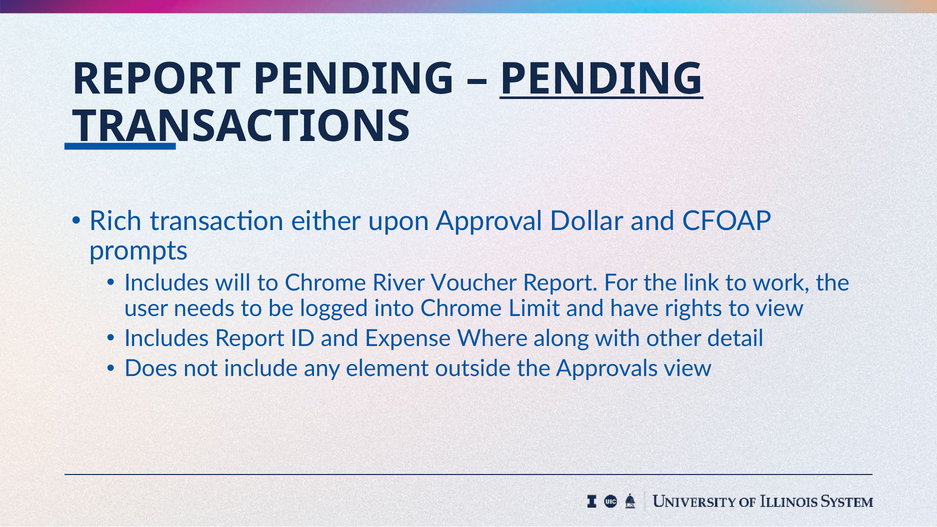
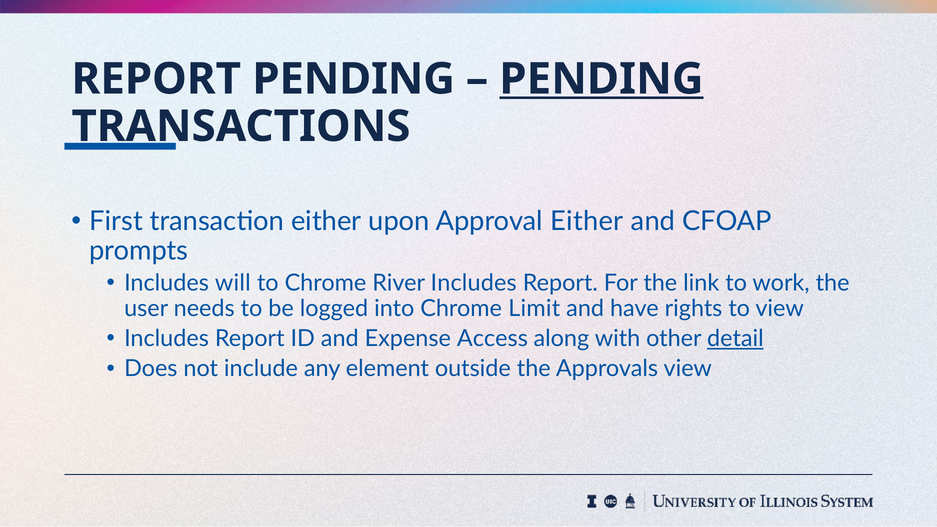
Rich: Rich -> First
Approval Dollar: Dollar -> Either
River Voucher: Voucher -> Includes
Where: Where -> Access
detail underline: none -> present
